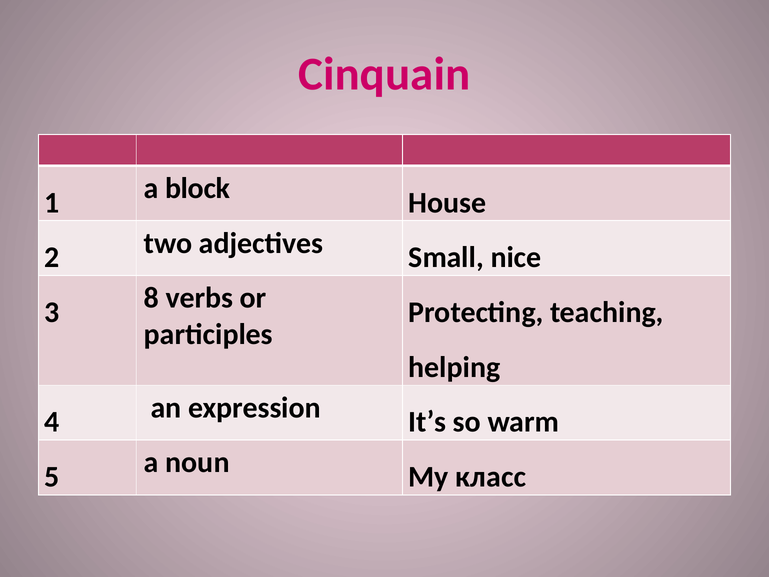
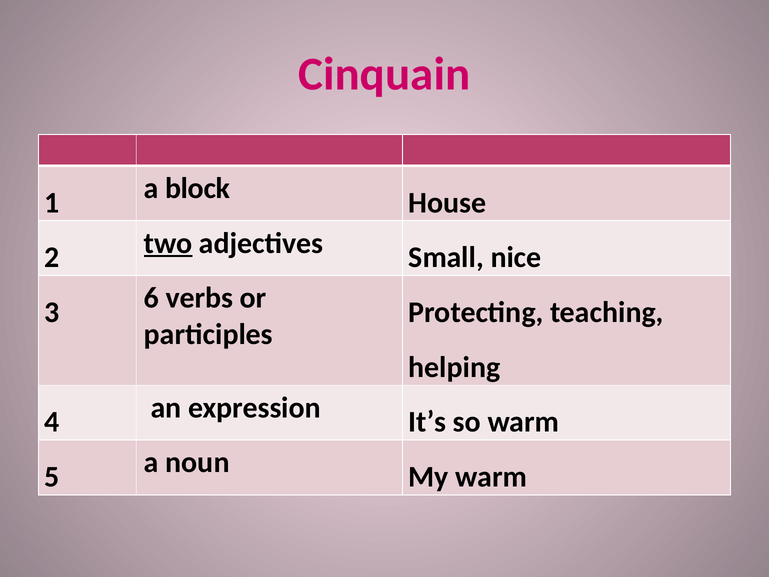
two underline: none -> present
8: 8 -> 6
My класс: класс -> warm
